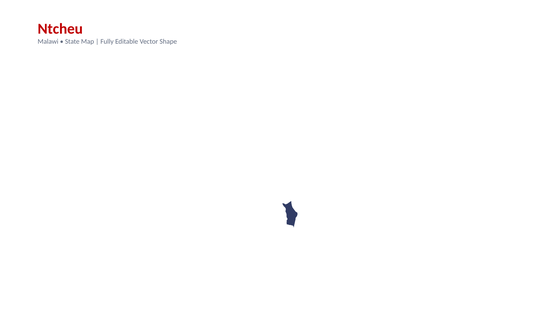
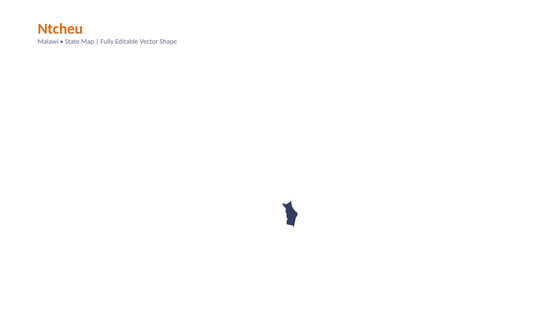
Ntcheu colour: red -> orange
